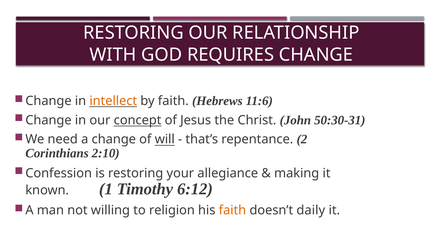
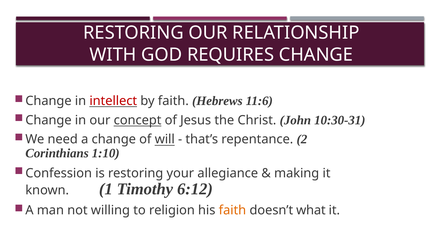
intellect colour: orange -> red
50:30-31: 50:30-31 -> 10:30-31
2:10: 2:10 -> 1:10
daily: daily -> what
